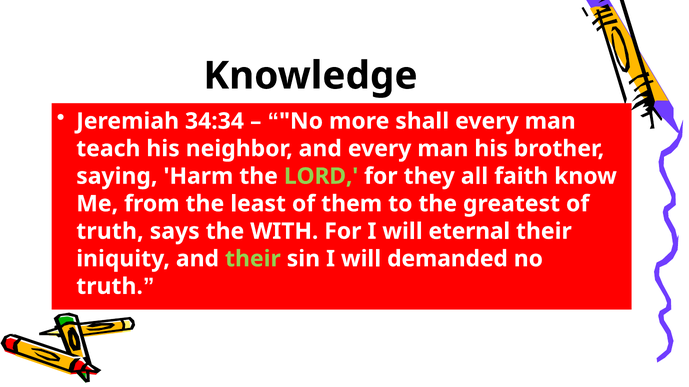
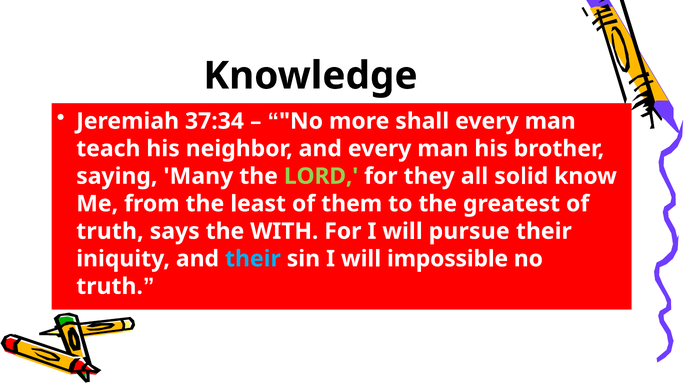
34:34: 34:34 -> 37:34
Harm: Harm -> Many
faith: faith -> solid
eternal: eternal -> pursue
their at (253, 259) colour: light green -> light blue
demanded: demanded -> impossible
